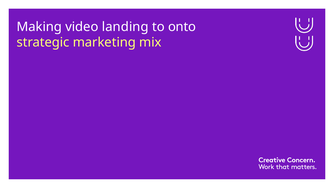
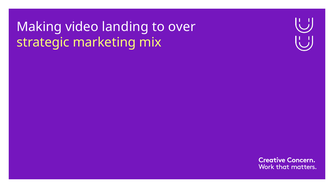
onto: onto -> over
